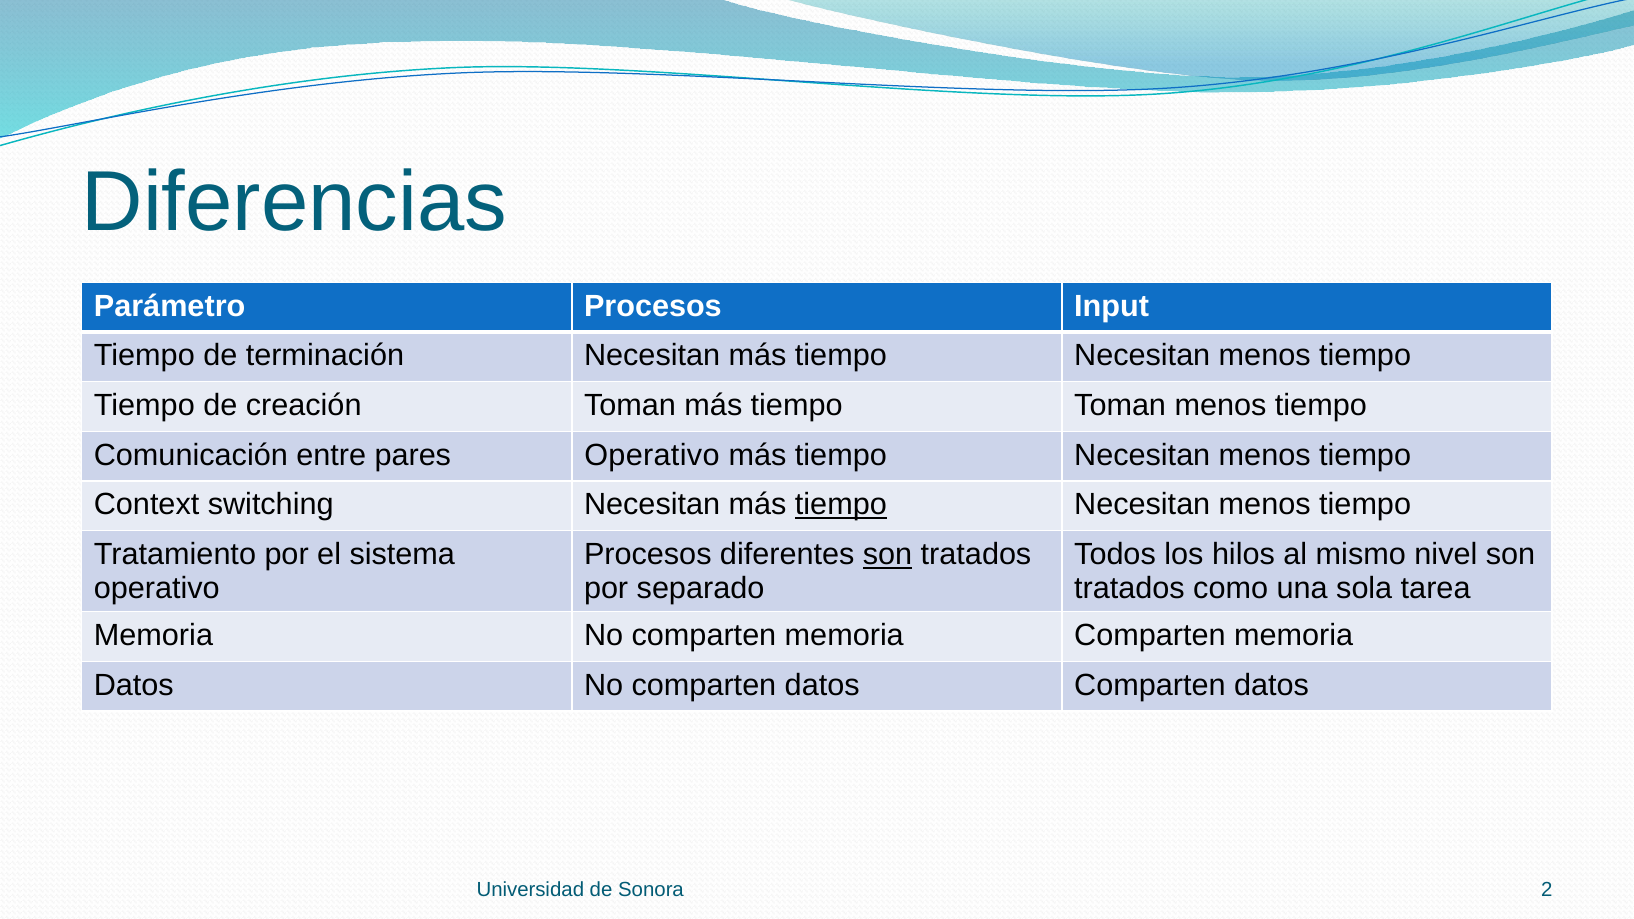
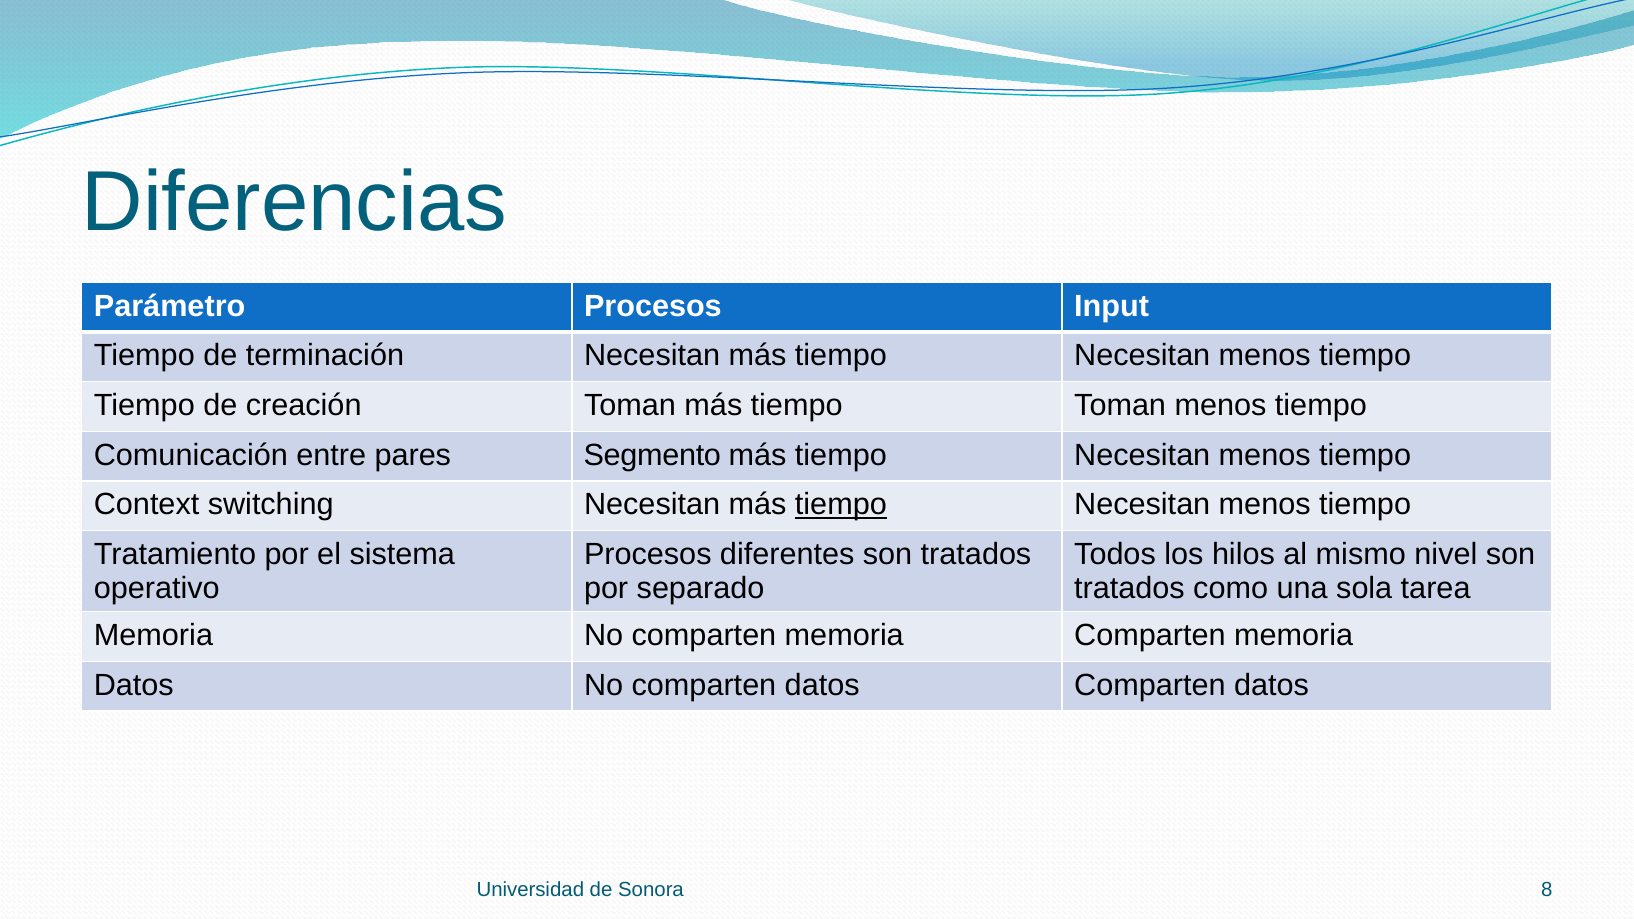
pares Operativo: Operativo -> Segmento
son at (888, 555) underline: present -> none
2: 2 -> 8
